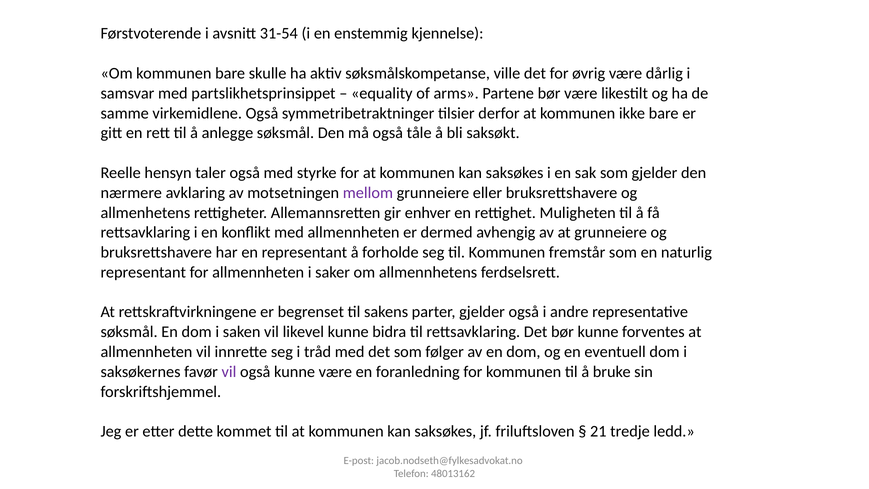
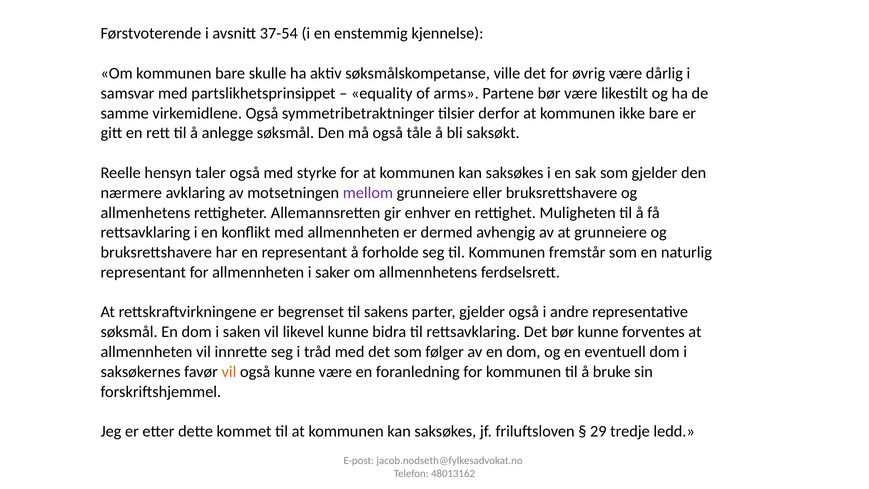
31-54: 31-54 -> 37-54
vil at (229, 372) colour: purple -> orange
21: 21 -> 29
